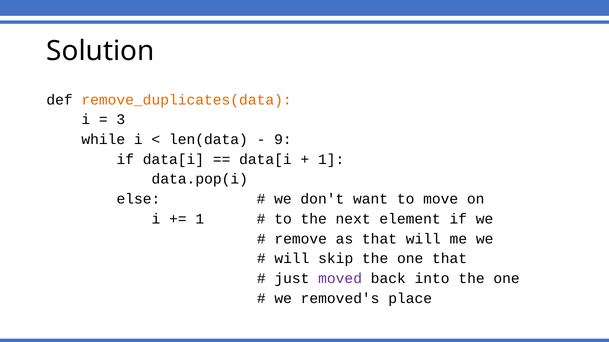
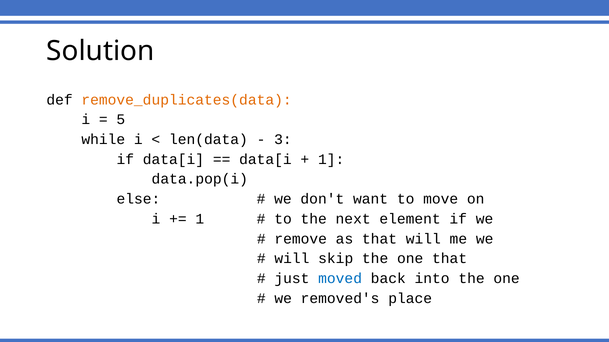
3: 3 -> 5
9: 9 -> 3
moved colour: purple -> blue
